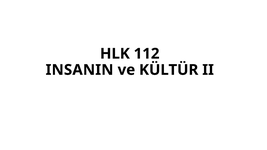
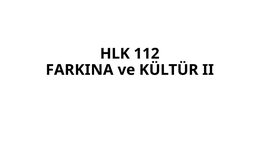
INSANIN: INSANIN -> FARKINA
